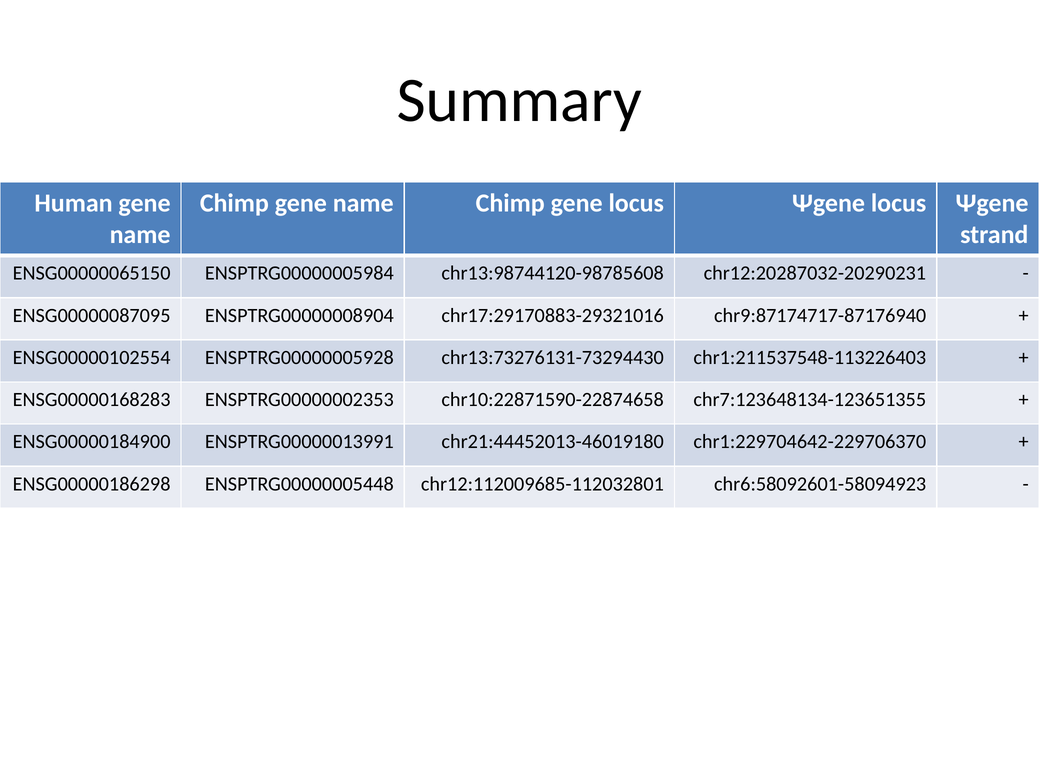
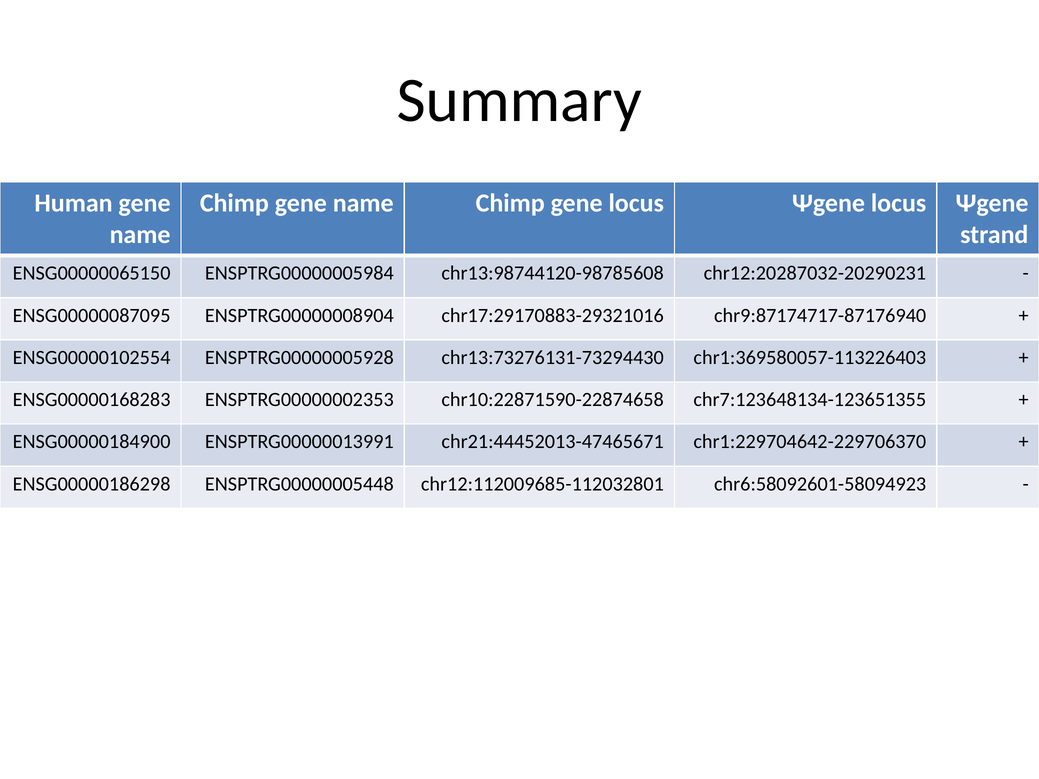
chr1:211537548-113226403: chr1:211537548-113226403 -> chr1:369580057-113226403
chr21:44452013-46019180: chr21:44452013-46019180 -> chr21:44452013-47465671
